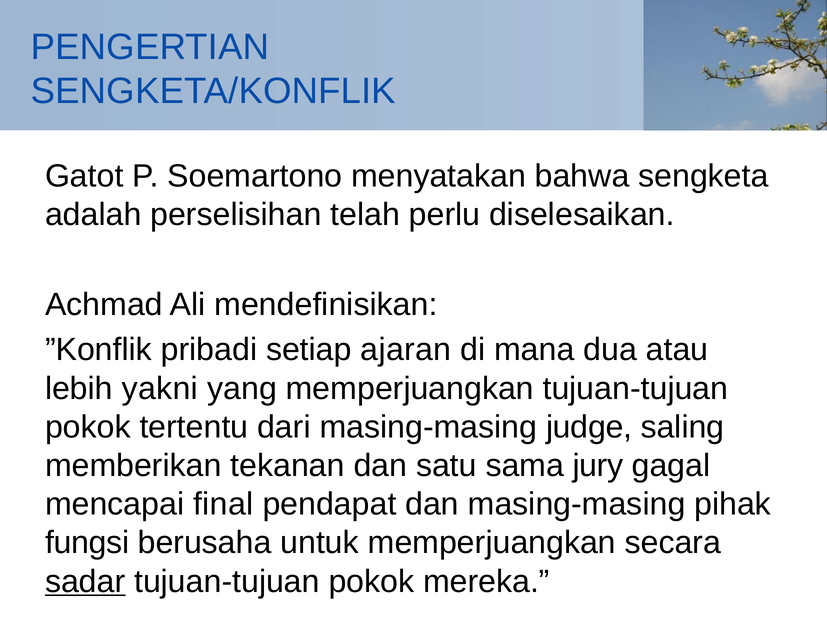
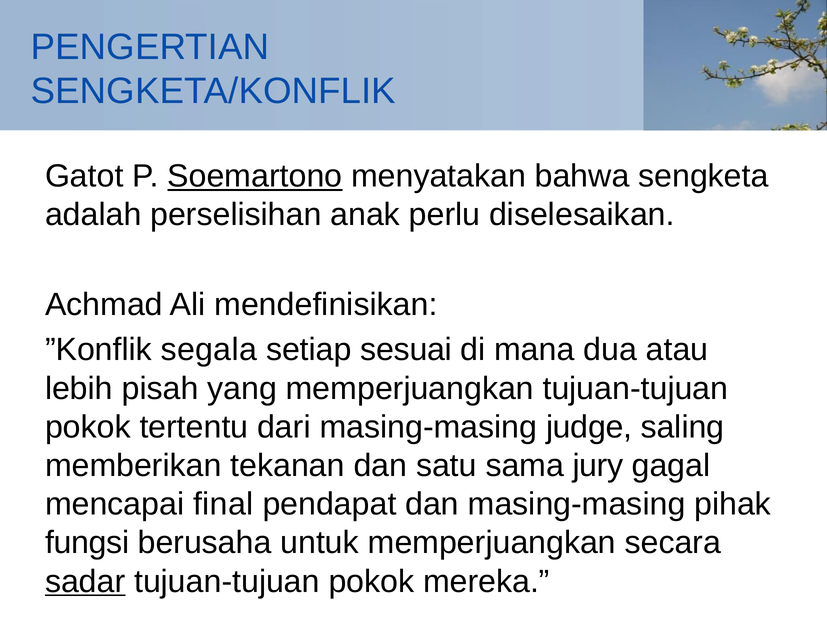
Soemartono underline: none -> present
telah: telah -> anak
pribadi: pribadi -> segala
ajaran: ajaran -> sesuai
yakni: yakni -> pisah
